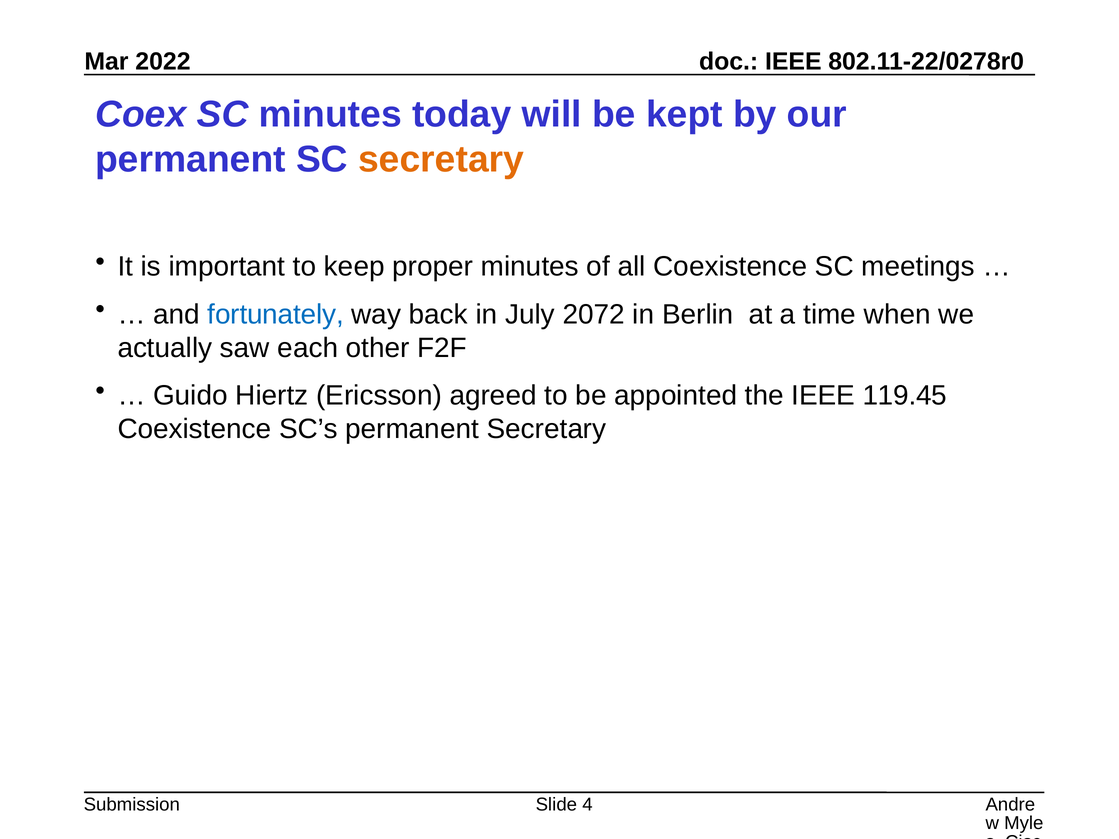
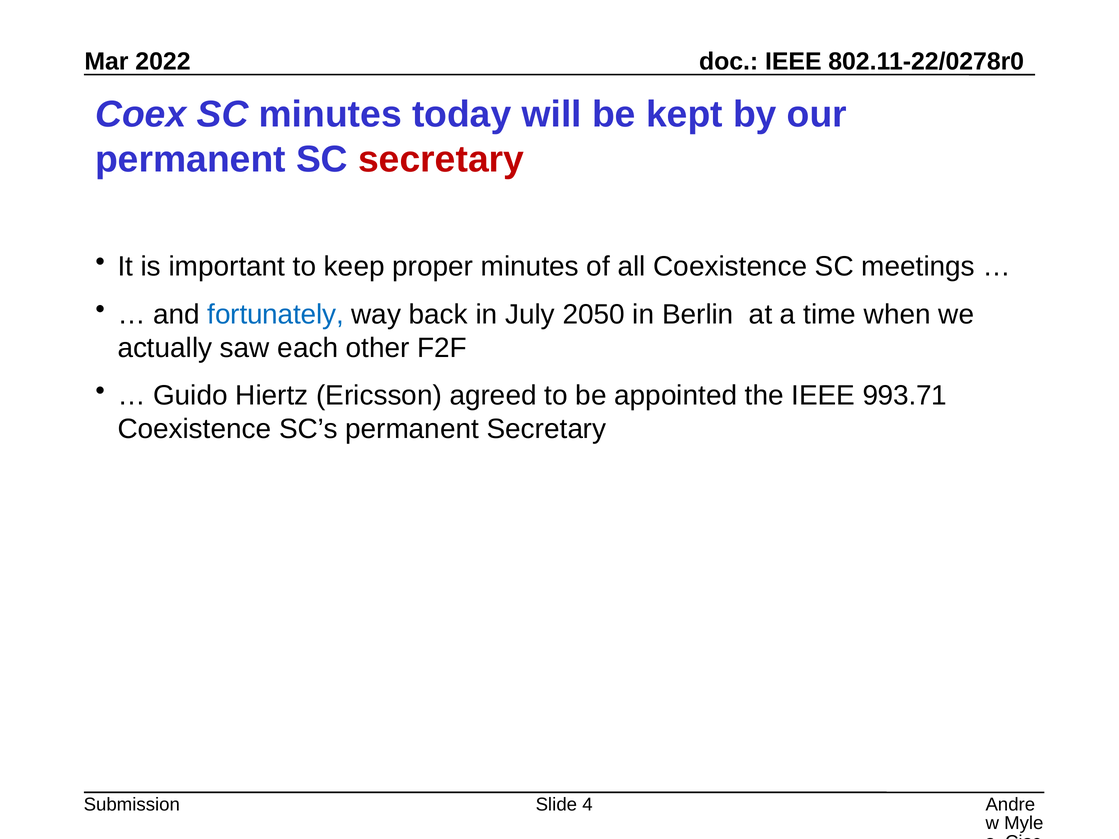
secretary at (441, 159) colour: orange -> red
2072: 2072 -> 2050
119.45: 119.45 -> 993.71
